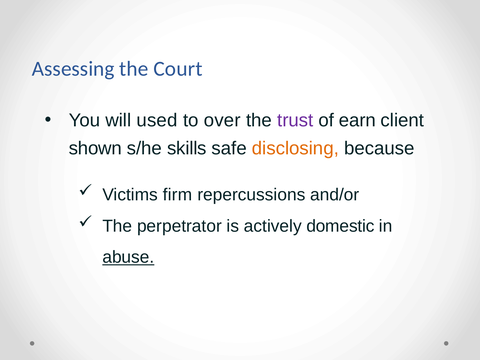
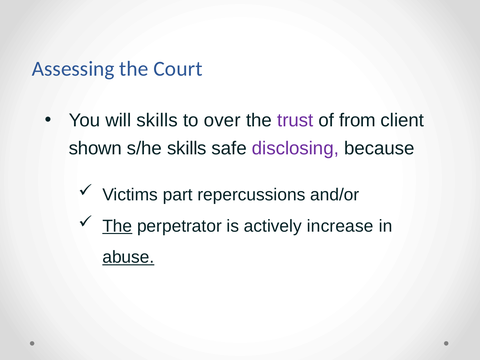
will used: used -> skills
earn: earn -> from
disclosing colour: orange -> purple
firm: firm -> part
The at (117, 226) underline: none -> present
domestic: domestic -> increase
